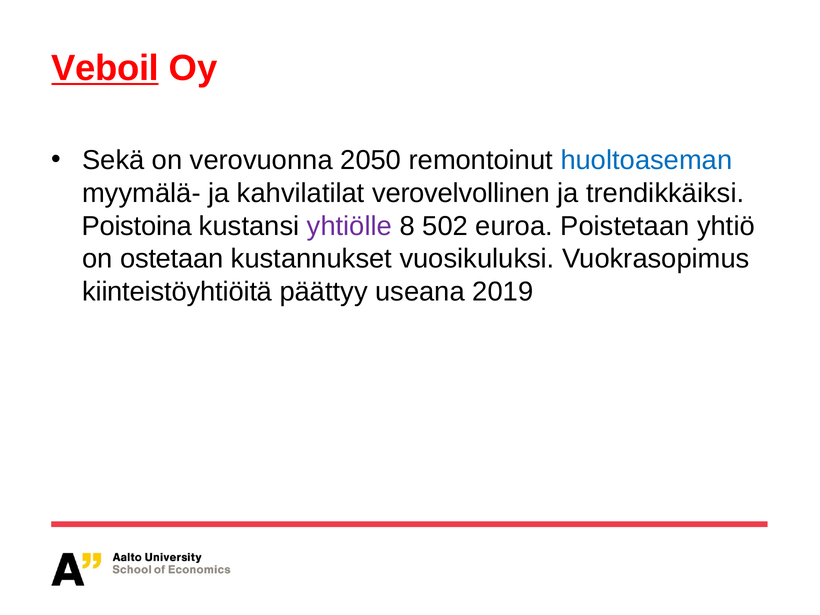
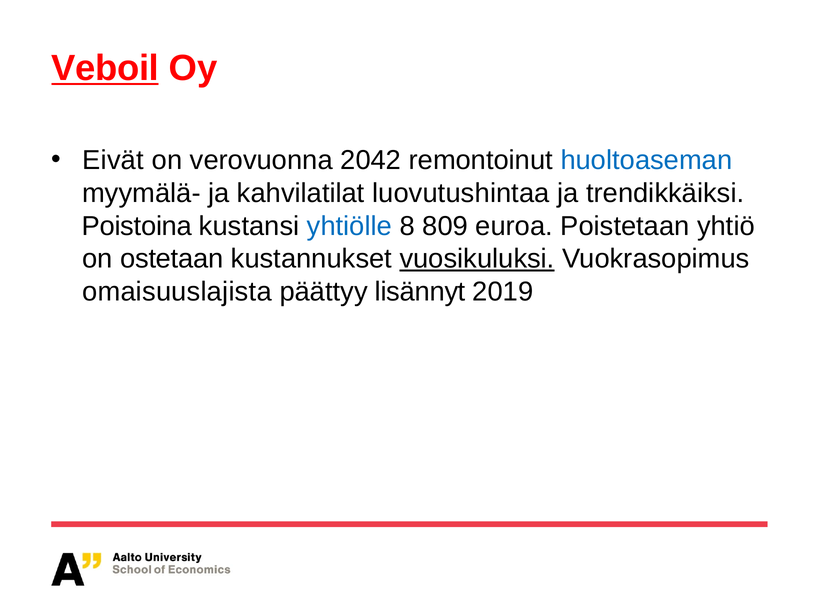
Sekä: Sekä -> Eivät
2050: 2050 -> 2042
verovelvollinen: verovelvollinen -> luovutushintaa
yhtiölle colour: purple -> blue
502: 502 -> 809
vuosikuluksi underline: none -> present
kiinteistöyhtiöitä: kiinteistöyhtiöitä -> omaisuuslajista
useana: useana -> lisännyt
